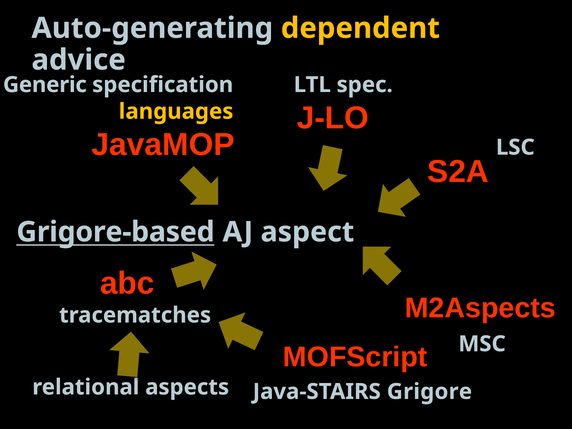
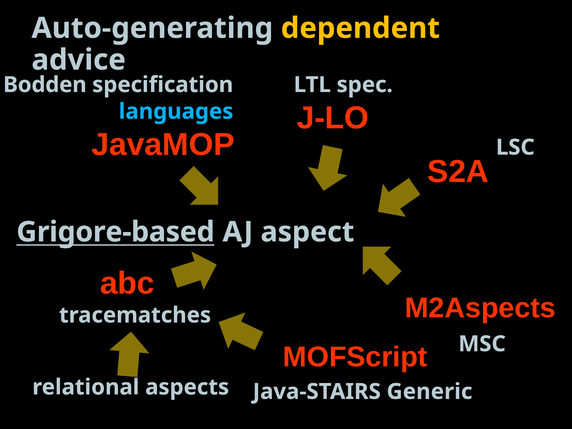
Generic: Generic -> Bodden
languages colour: yellow -> light blue
Grigore: Grigore -> Generic
